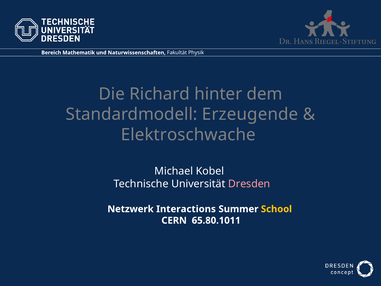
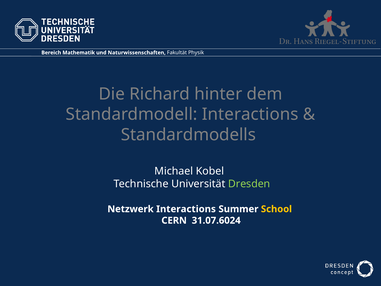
Standardmodell Erzeugende: Erzeugende -> Interactions
Elektroschwache: Elektroschwache -> Standardmodells
Dresden colour: pink -> light green
65.80.1011: 65.80.1011 -> 31.07.6024
